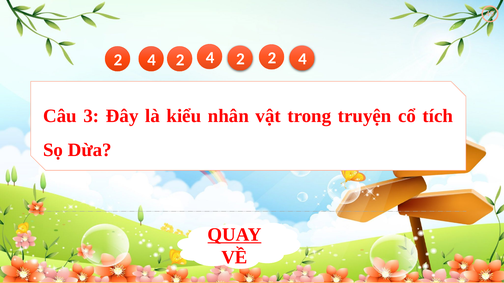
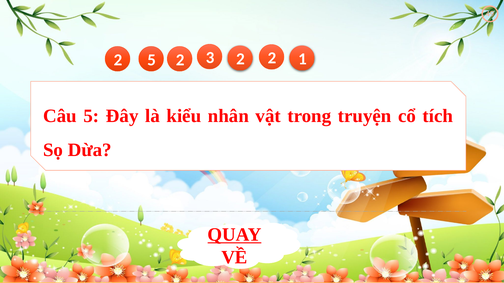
4 at (152, 60): 4 -> 5
4 at (210, 58): 4 -> 3
2 2 4: 4 -> 1
Câu 3: 3 -> 5
